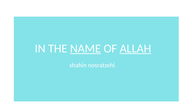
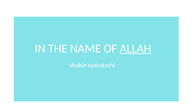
NAME underline: present -> none
